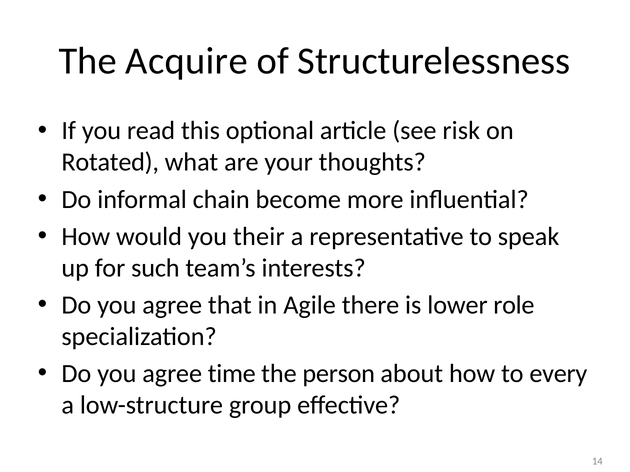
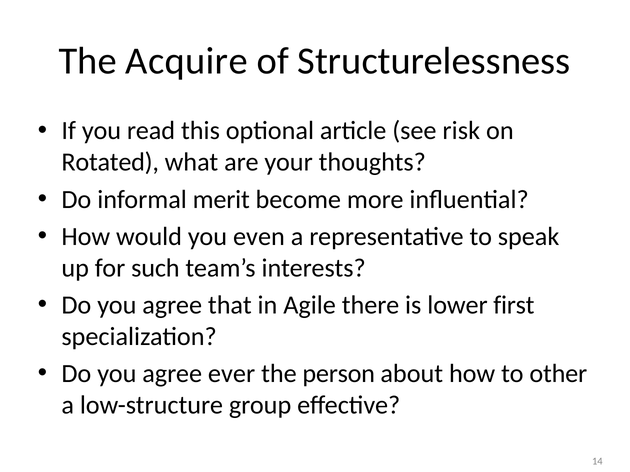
chain: chain -> merit
their: their -> even
role: role -> first
time: time -> ever
every: every -> other
